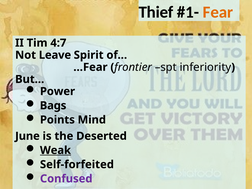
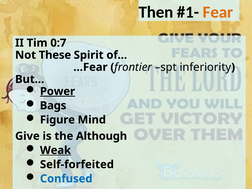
Thief: Thief -> Then
4:7: 4:7 -> 0:7
Leave: Leave -> These
Power underline: none -> present
Points: Points -> Figure
June: June -> Give
Deserted: Deserted -> Although
Confused colour: purple -> blue
